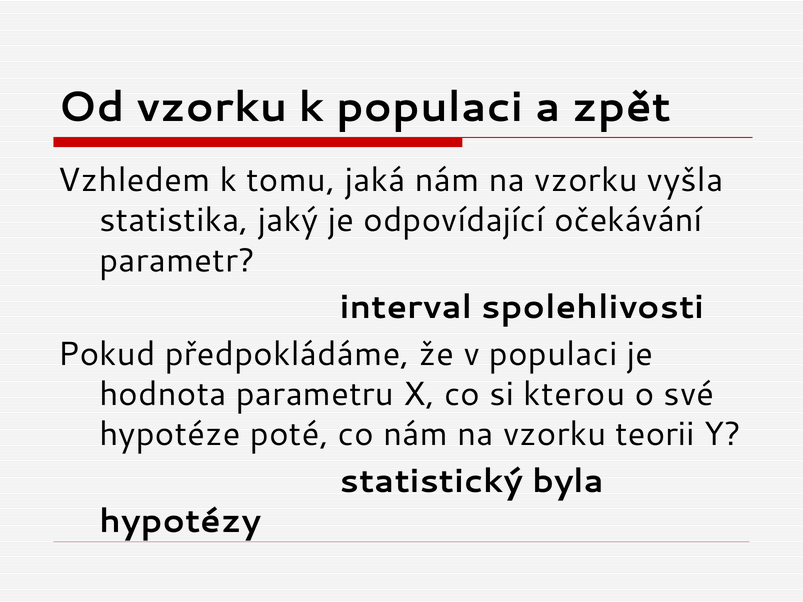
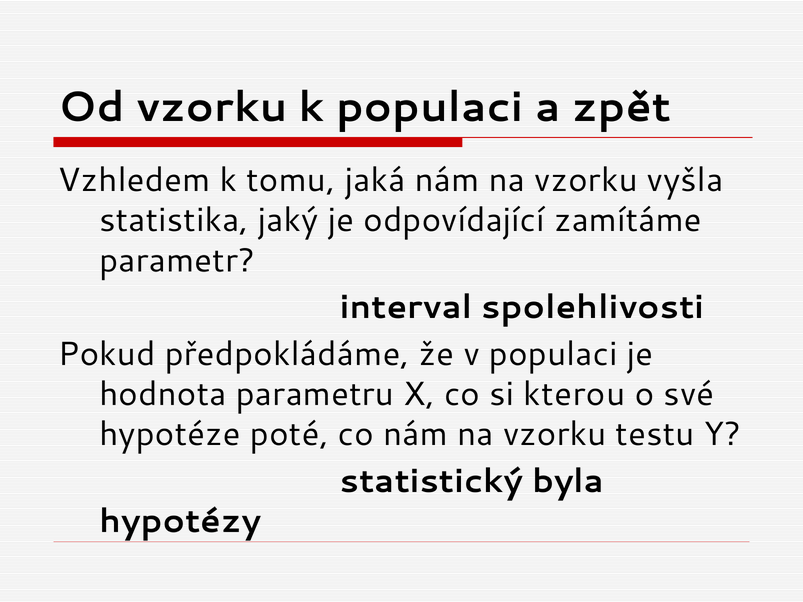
očekávání: očekávání -> zamítáme
teorii: teorii -> testu
